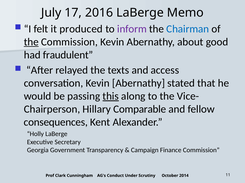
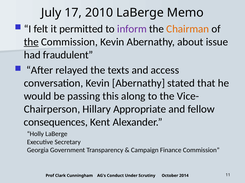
2016: 2016 -> 2010
produced: produced -> permitted
Chairman colour: blue -> orange
good: good -> issue
this underline: present -> none
Comparable: Comparable -> Appropriate
